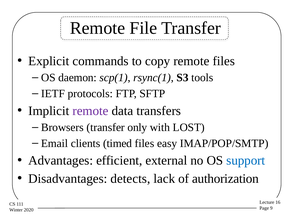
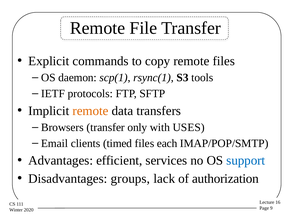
remote at (90, 111) colour: purple -> orange
LOST: LOST -> USES
easy: easy -> each
external: external -> services
detects: detects -> groups
